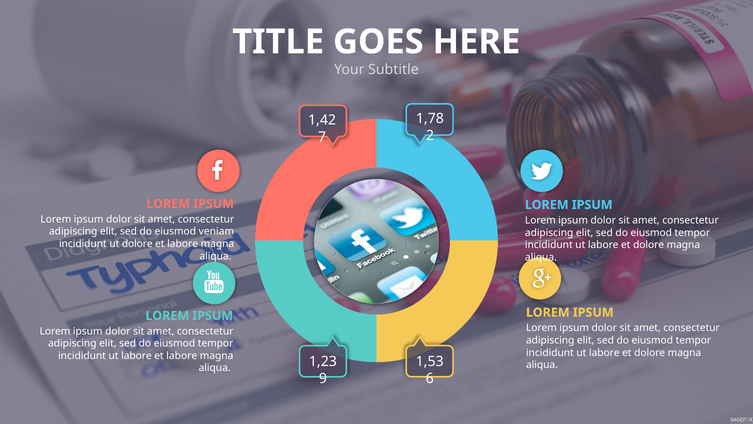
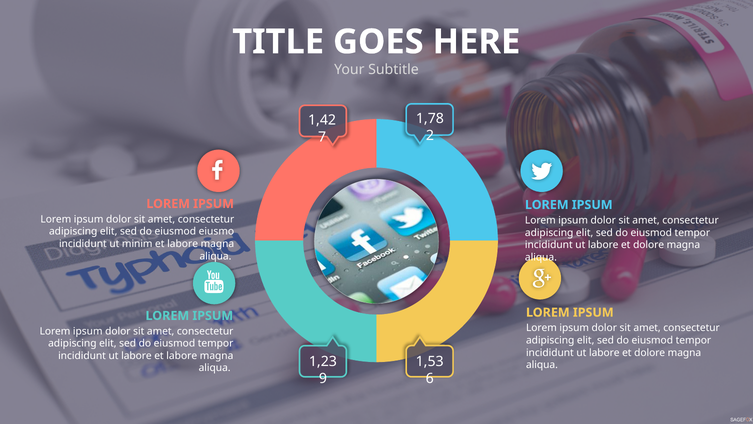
veniam: veniam -> eiusmo
ut dolore: dolore -> minim
